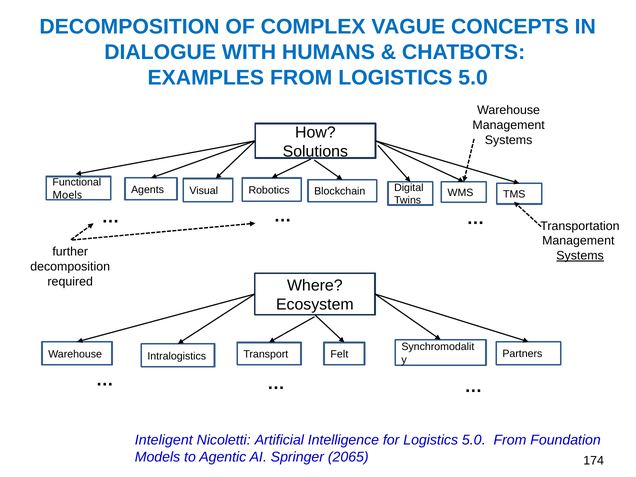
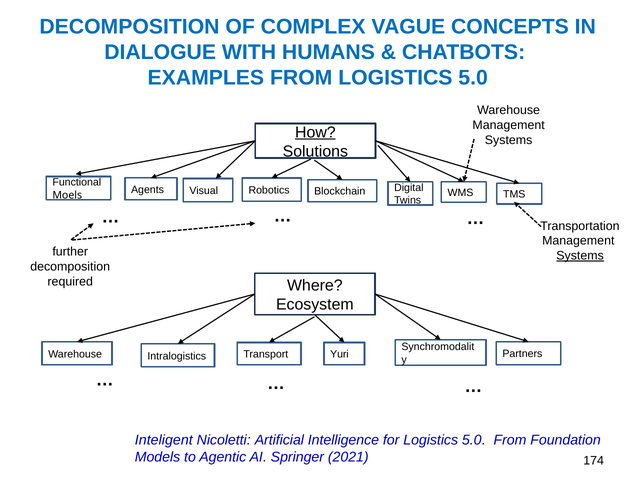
How underline: none -> present
Felt: Felt -> Yuri
2065: 2065 -> 2021
